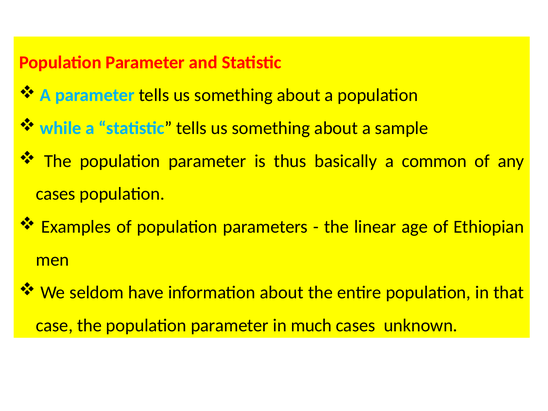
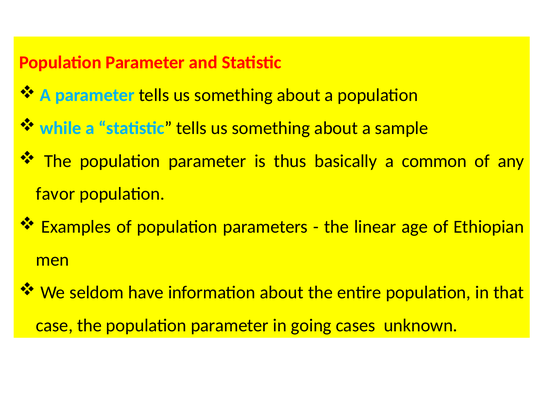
cases at (56, 194): cases -> favor
much: much -> going
